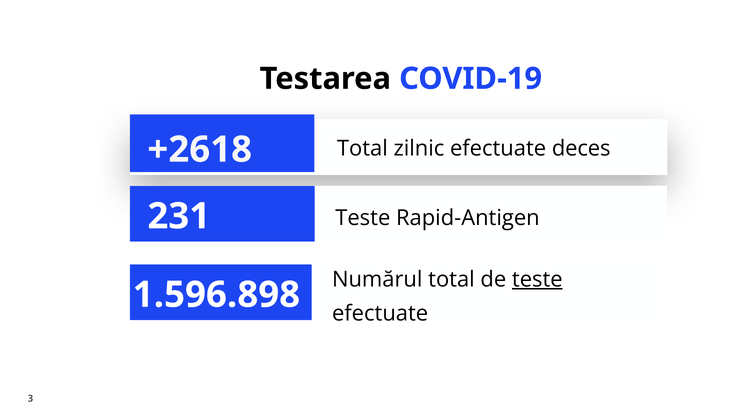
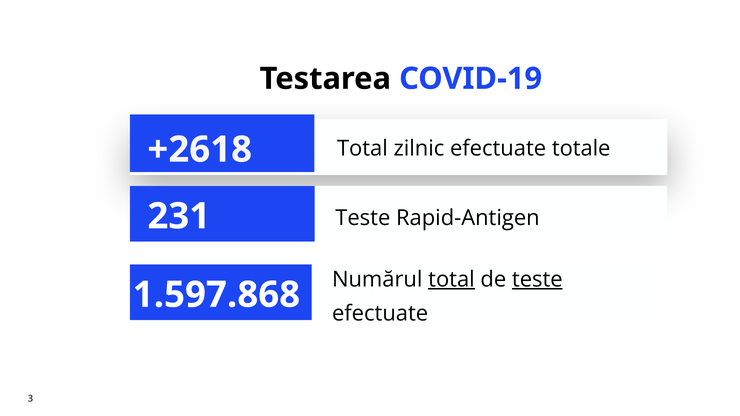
deces: deces -> totale
total at (451, 280) underline: none -> present
1.596.898: 1.596.898 -> 1.597.868
